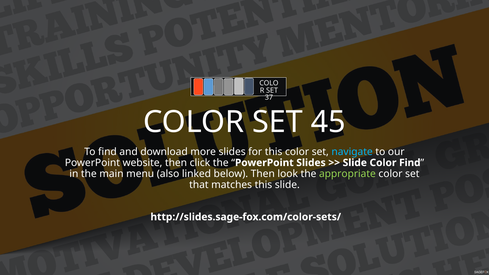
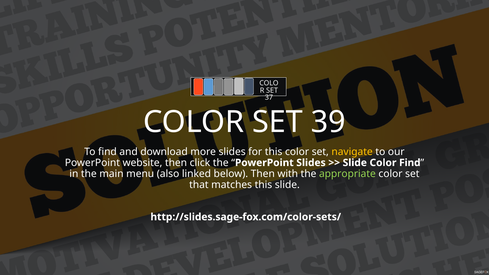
45: 45 -> 39
navigate colour: light blue -> yellow
look: look -> with
